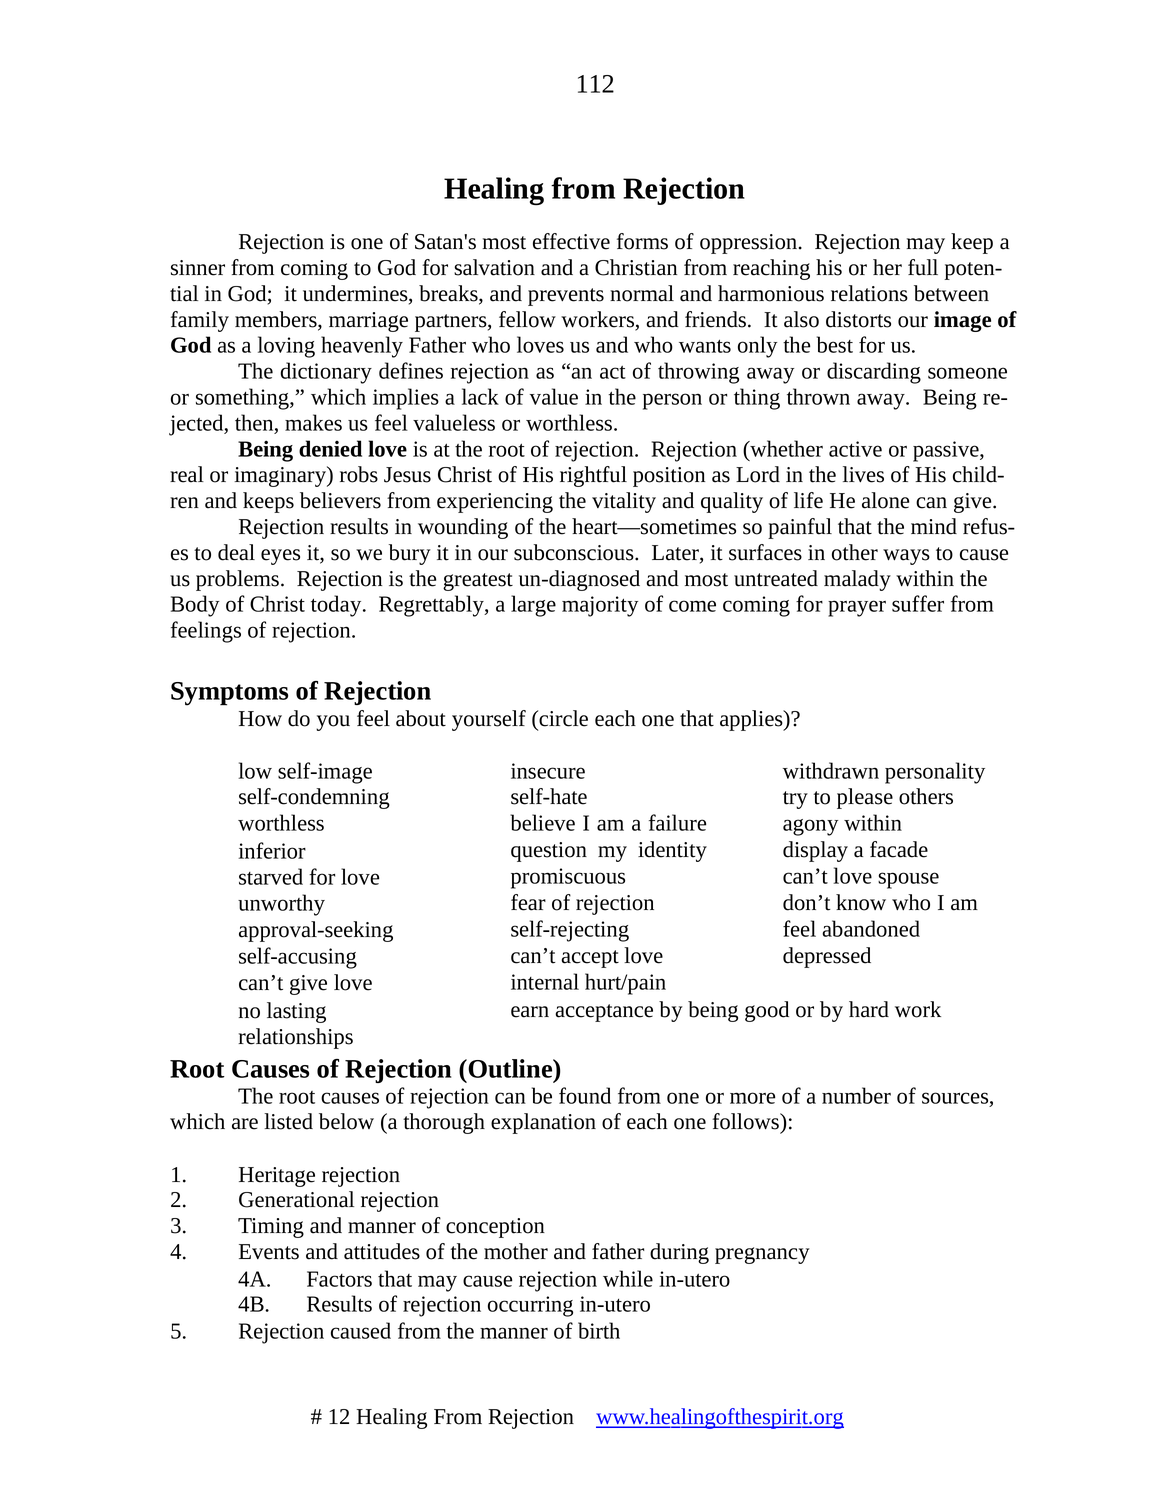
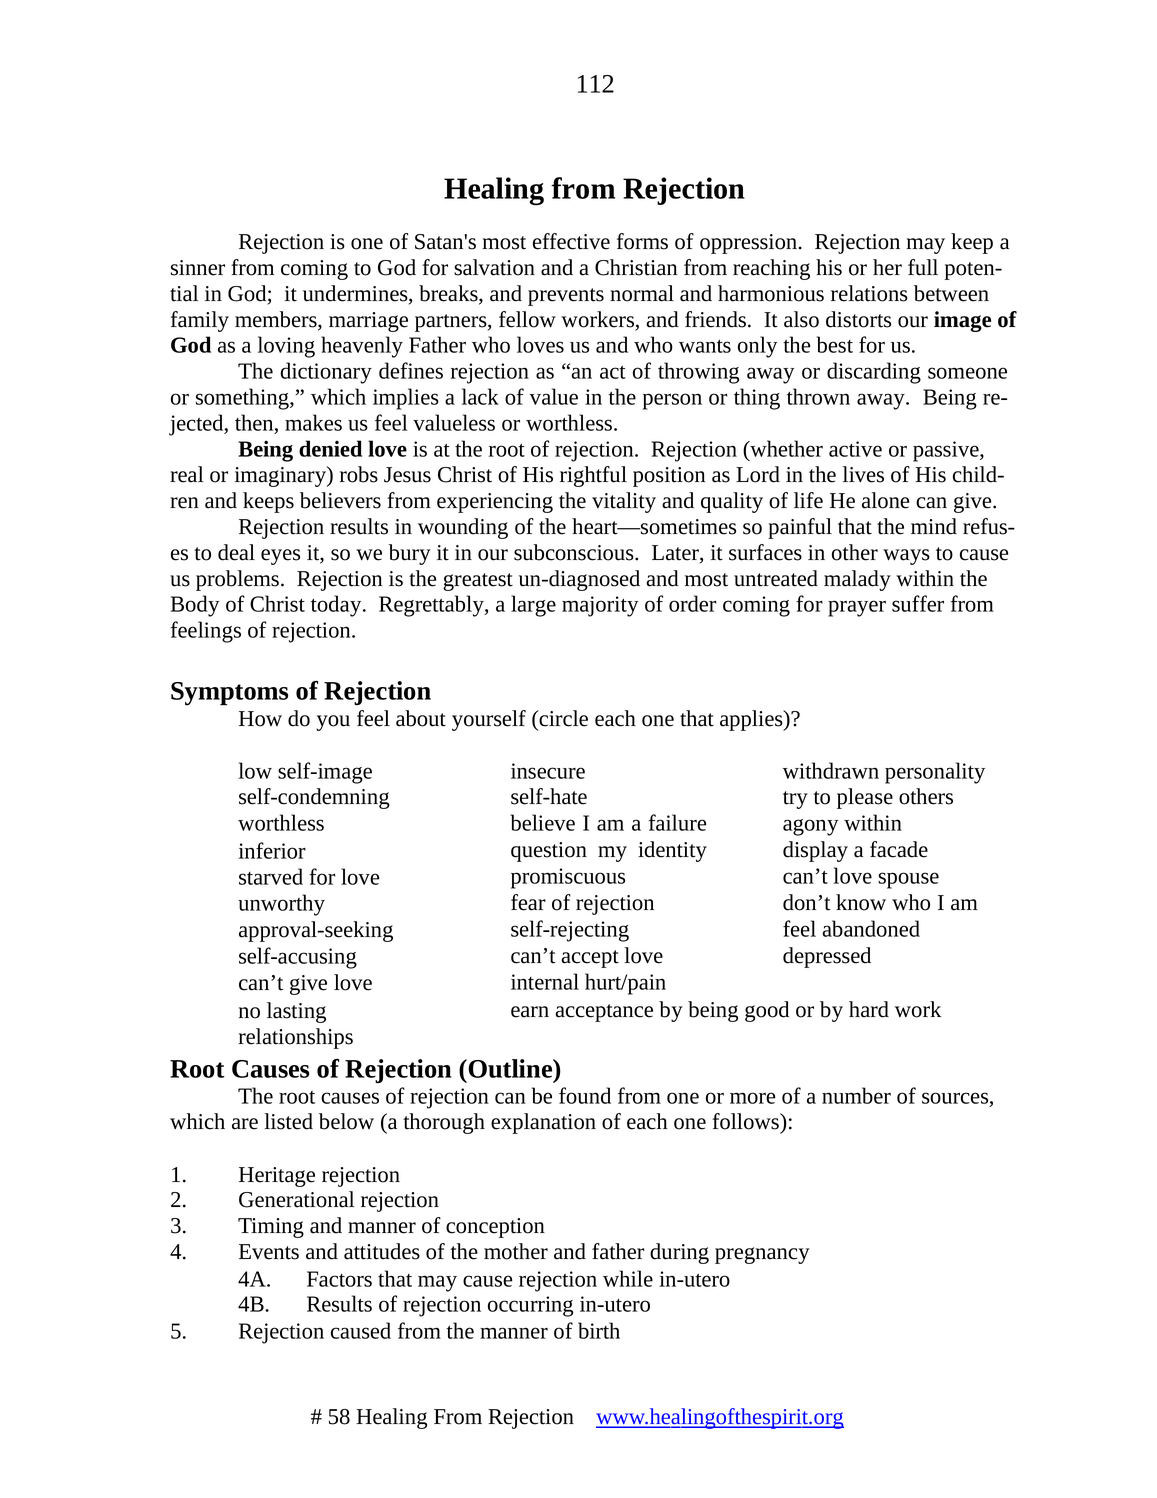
come: come -> order
12: 12 -> 58
